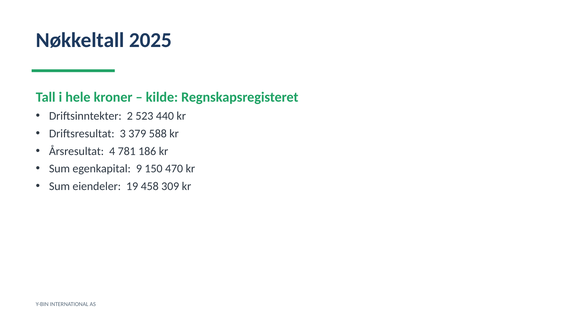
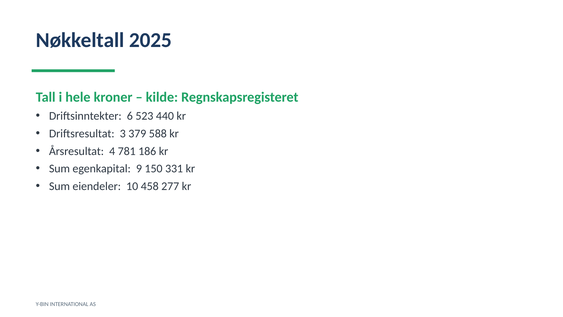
2: 2 -> 6
470: 470 -> 331
19: 19 -> 10
309: 309 -> 277
